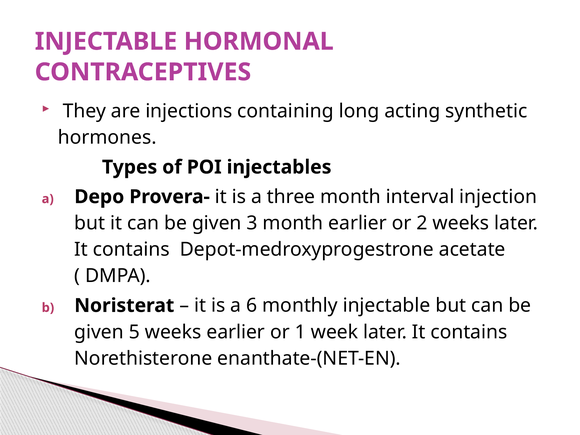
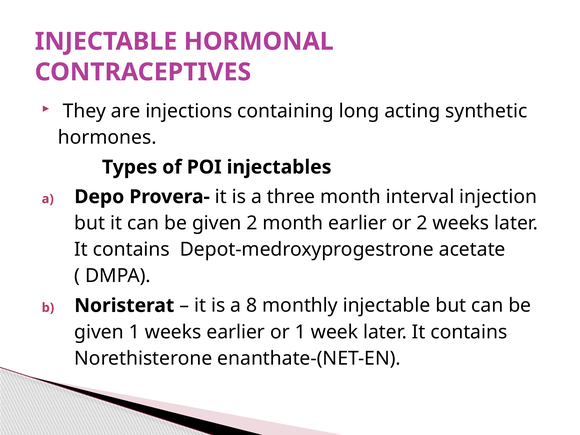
given 3: 3 -> 2
6: 6 -> 8
given 5: 5 -> 1
